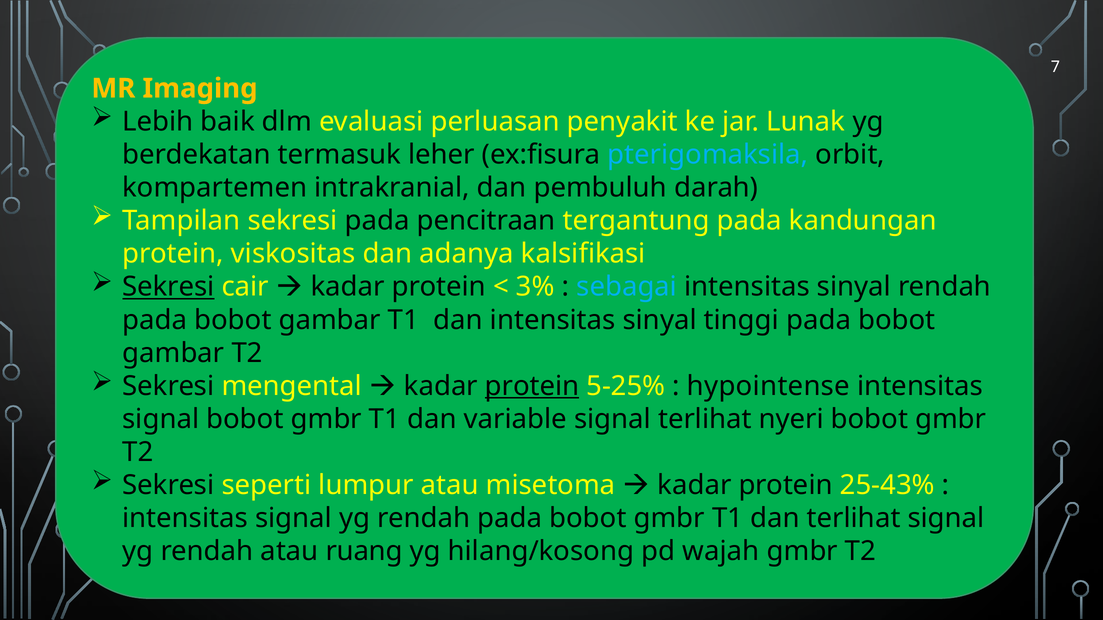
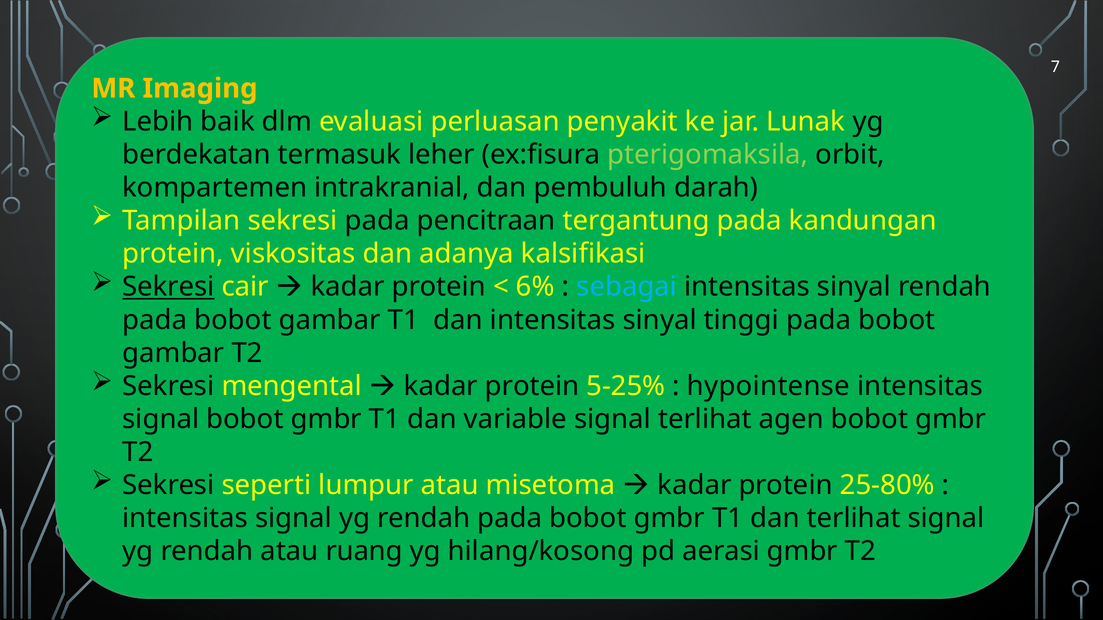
pterigomaksila colour: light blue -> light green
3%: 3% -> 6%
protein at (532, 386) underline: present -> none
nyeri: nyeri -> agen
25-43%: 25-43% -> 25-80%
wajah: wajah -> aerasi
